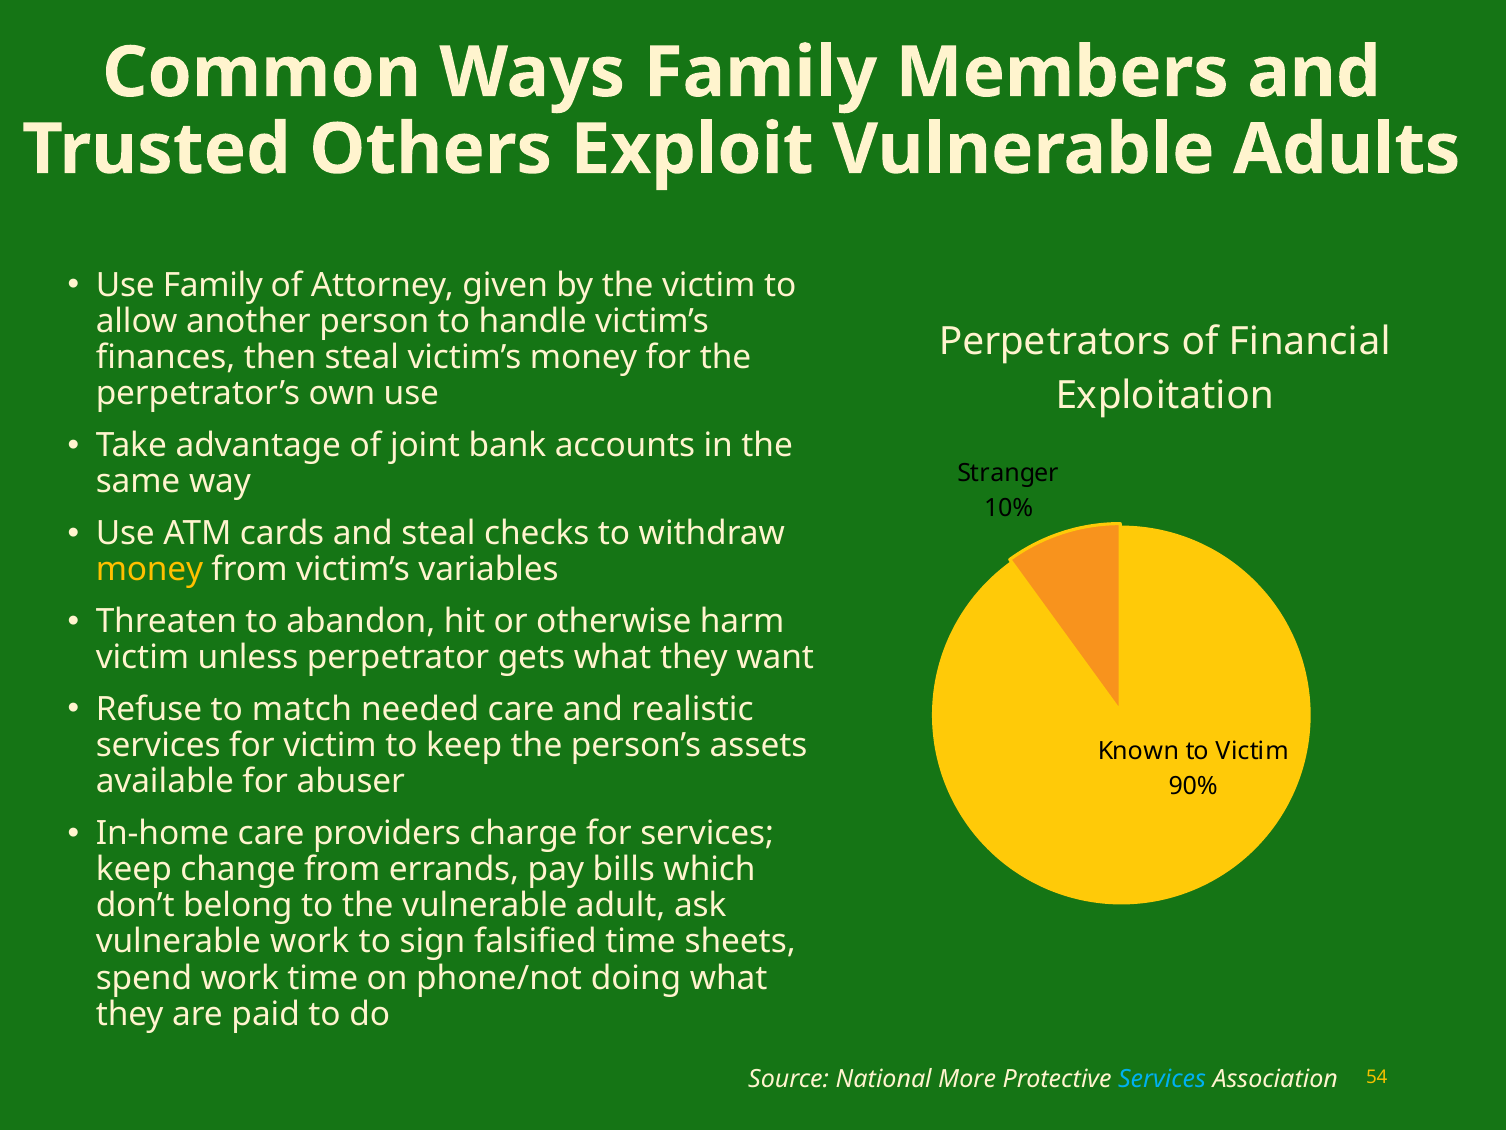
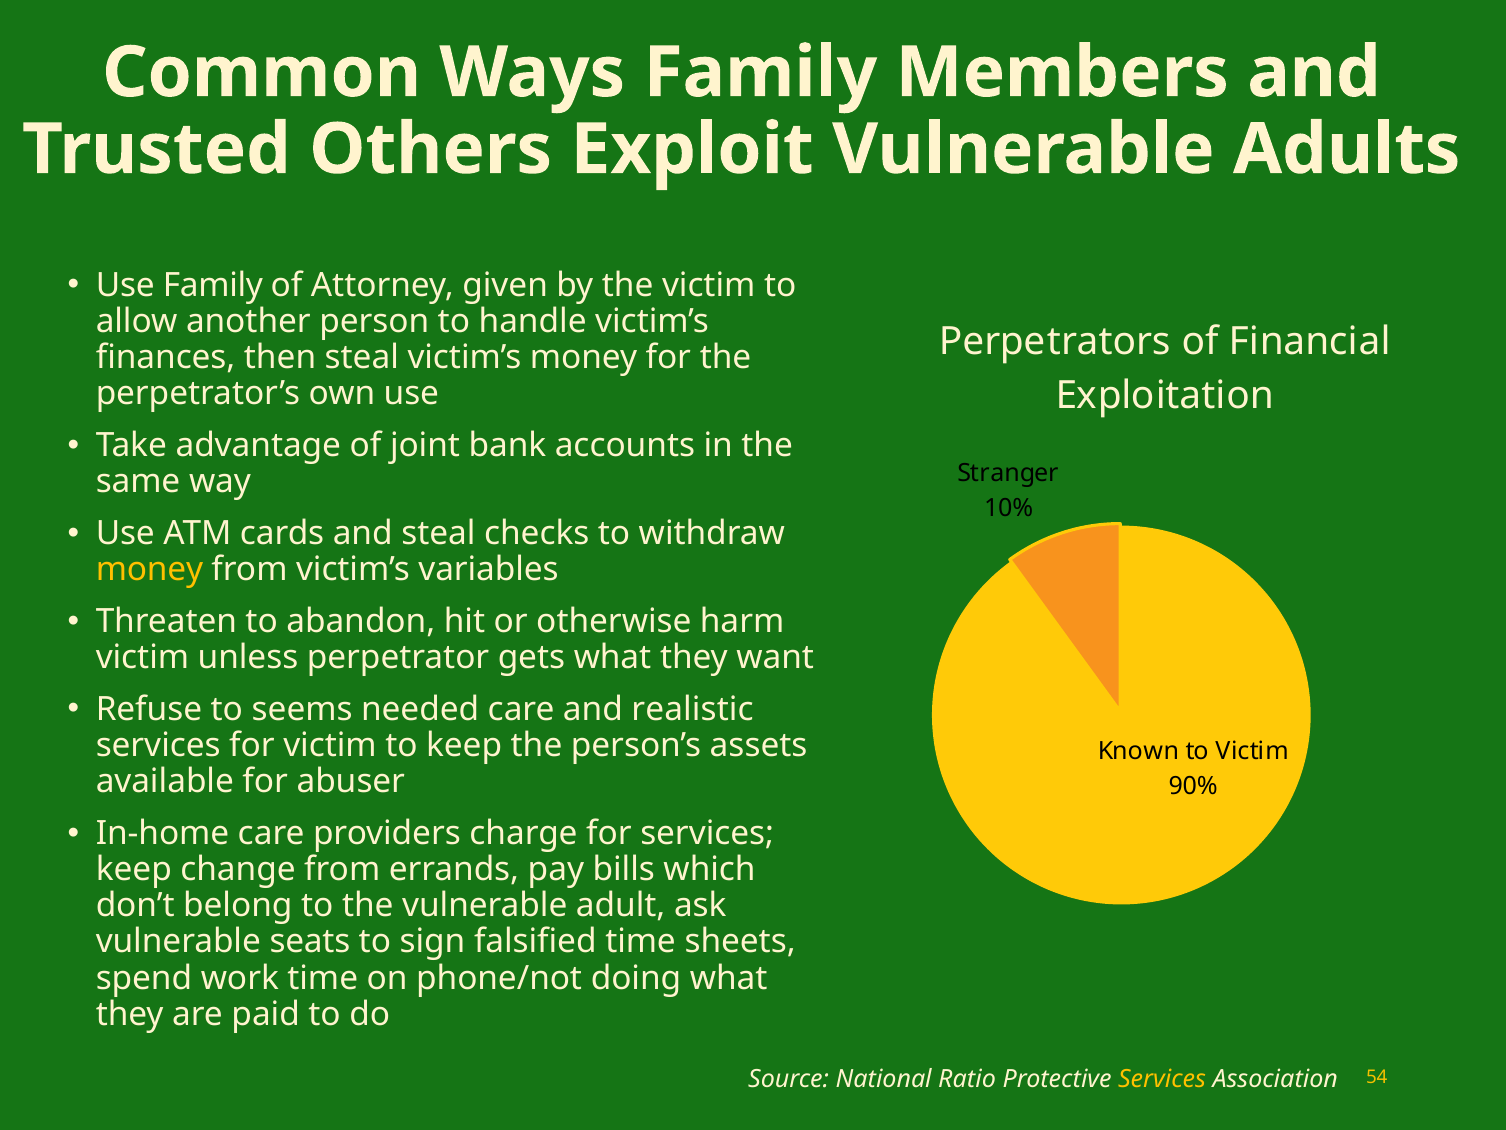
match: match -> seems
vulnerable work: work -> seats
More: More -> Ratio
Services at (1162, 1078) colour: light blue -> yellow
